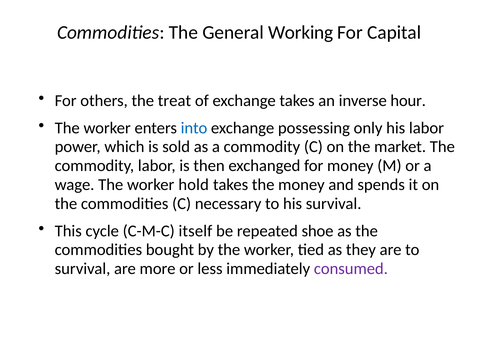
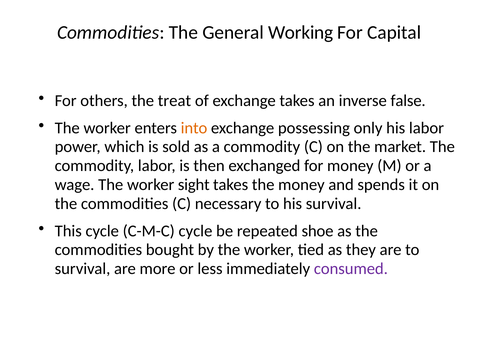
hour: hour -> false
into colour: blue -> orange
hold: hold -> sight
C-M-C itself: itself -> cycle
